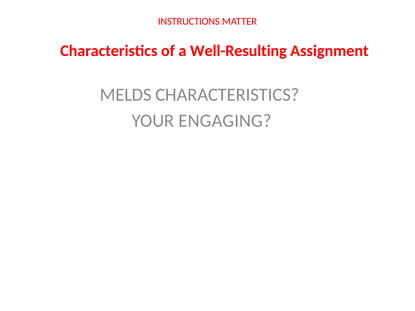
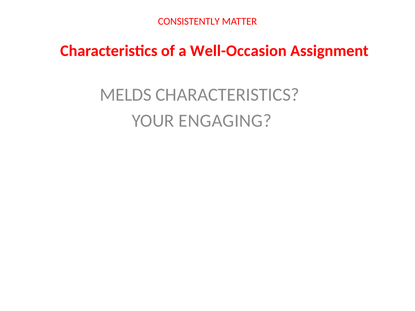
INSTRUCTIONS: INSTRUCTIONS -> CONSISTENTLY
Well-Resulting: Well-Resulting -> Well-Occasion
